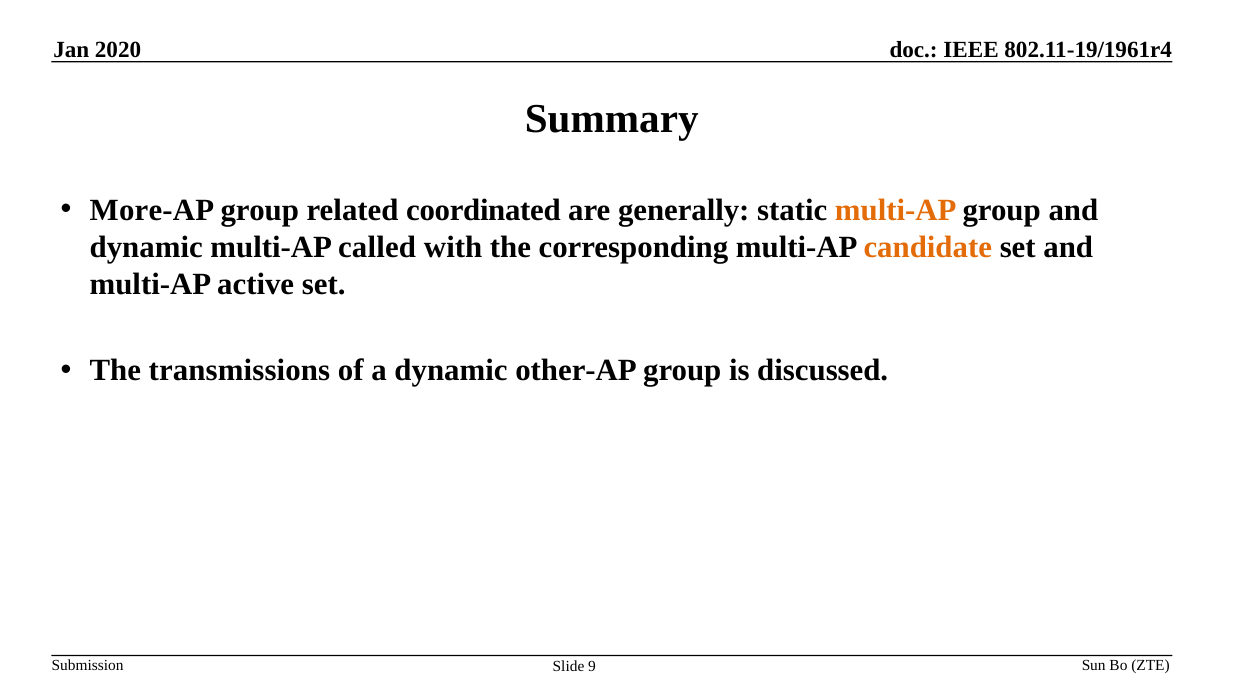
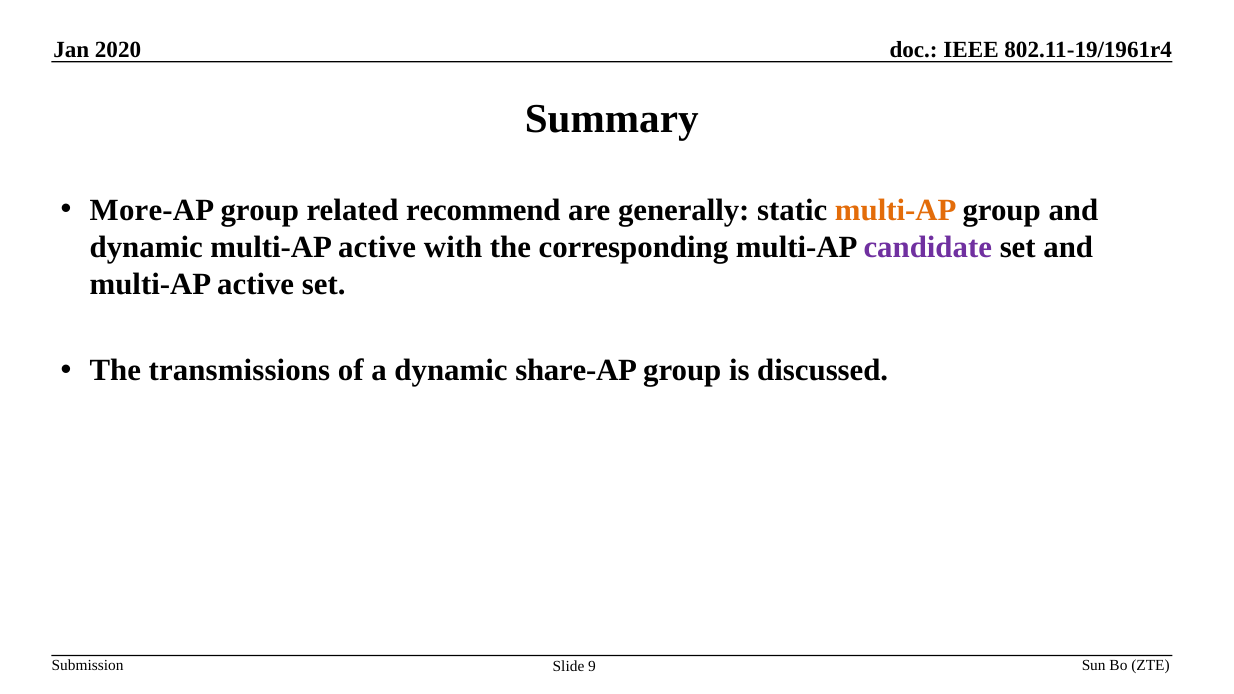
coordinated: coordinated -> recommend
dynamic multi-AP called: called -> active
candidate colour: orange -> purple
other-AP: other-AP -> share-AP
